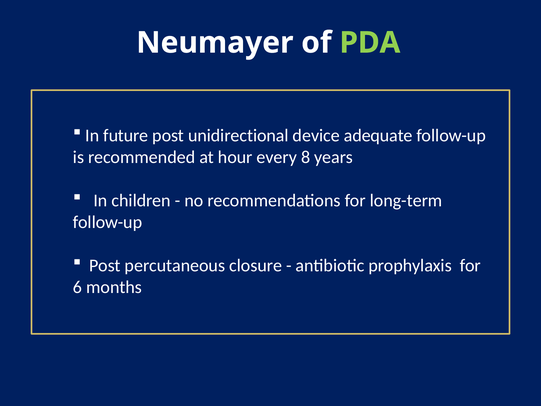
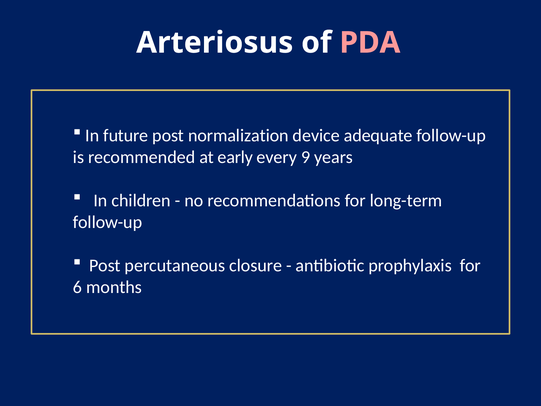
Neumayer: Neumayer -> Arteriosus
PDA at (370, 43) colour: light green -> pink
unidirectional: unidirectional -> normalization
hour: hour -> early
8: 8 -> 9
